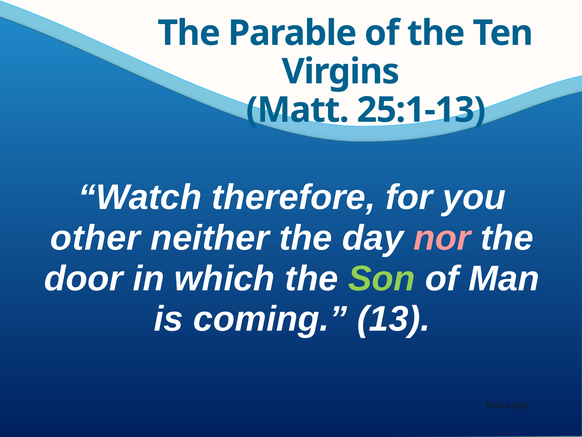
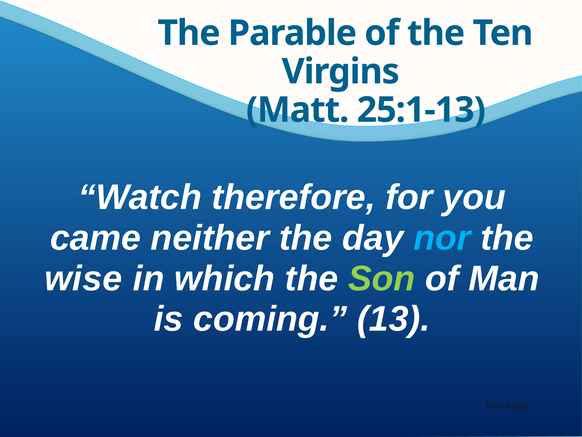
other: other -> came
nor colour: pink -> light blue
door: door -> wise
